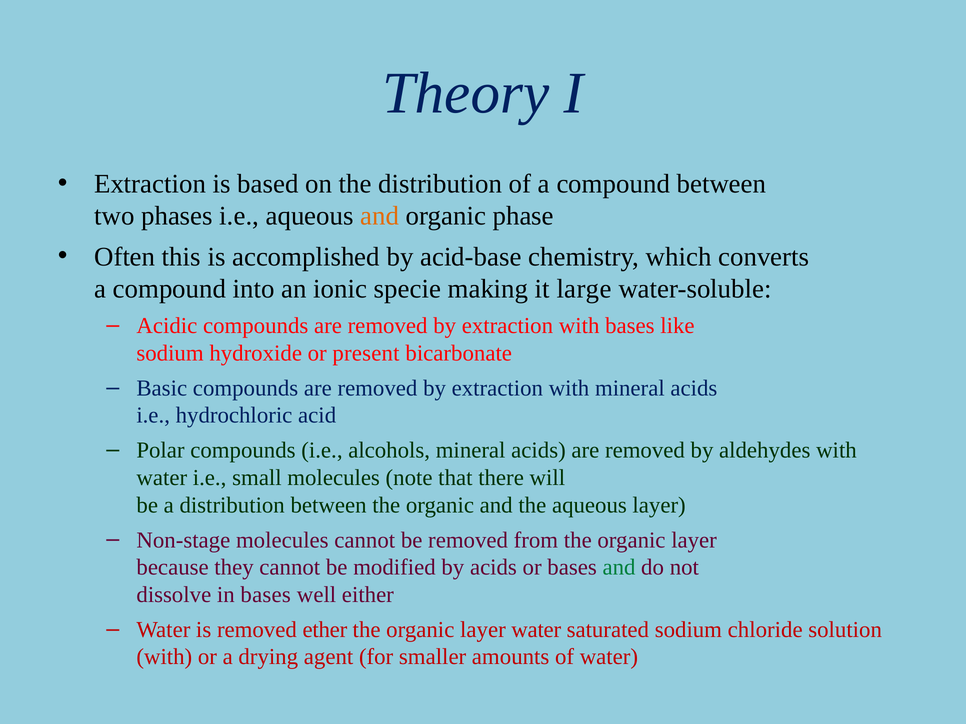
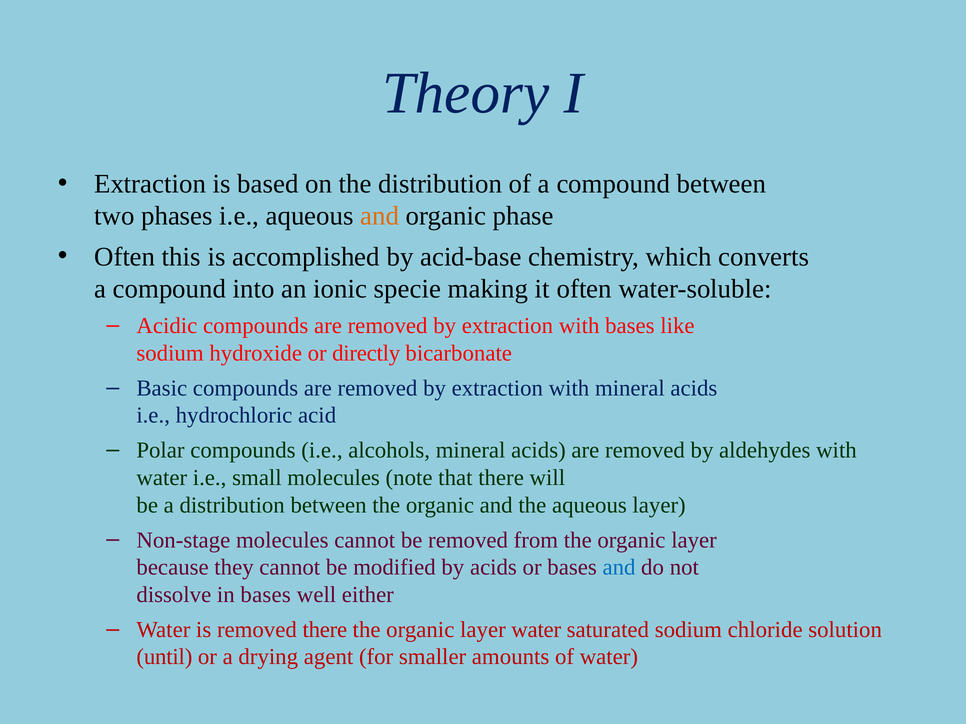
it large: large -> often
present: present -> directly
and at (619, 568) colour: green -> blue
removed ether: ether -> there
with at (164, 657): with -> until
